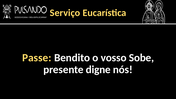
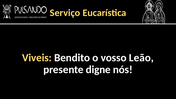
Passe: Passe -> Viveis
Sobe: Sobe -> Leão
